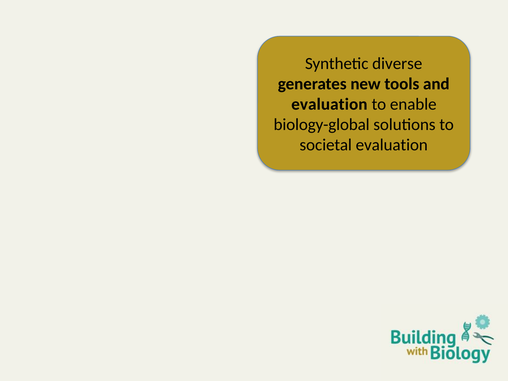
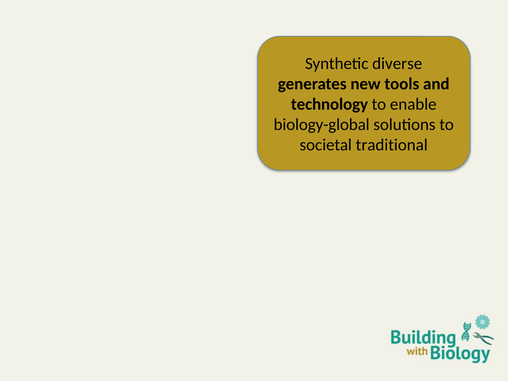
evaluation at (329, 104): evaluation -> technology
societal evaluation: evaluation -> traditional
